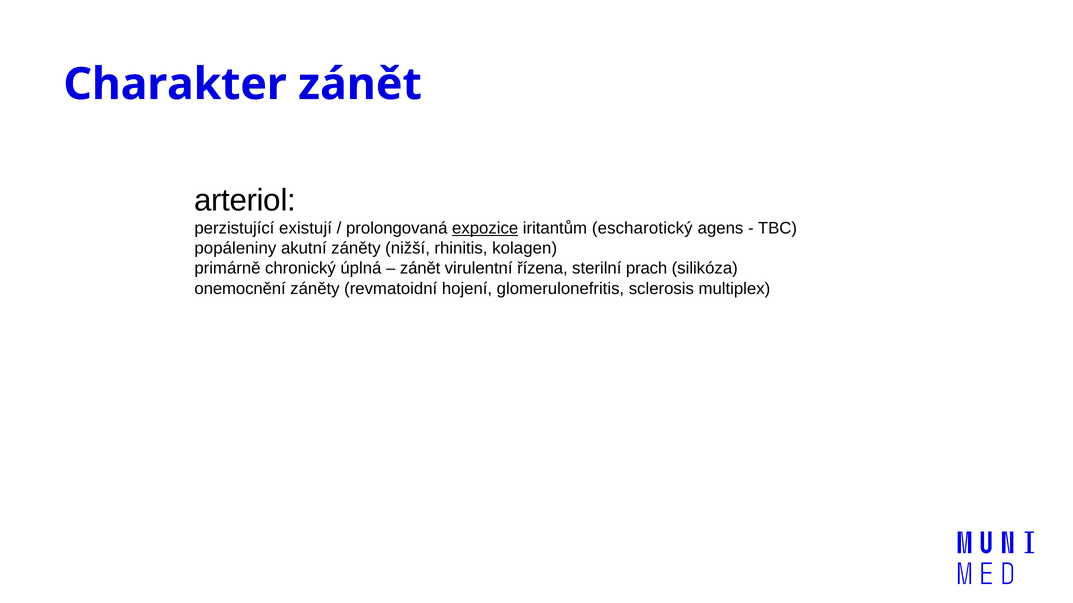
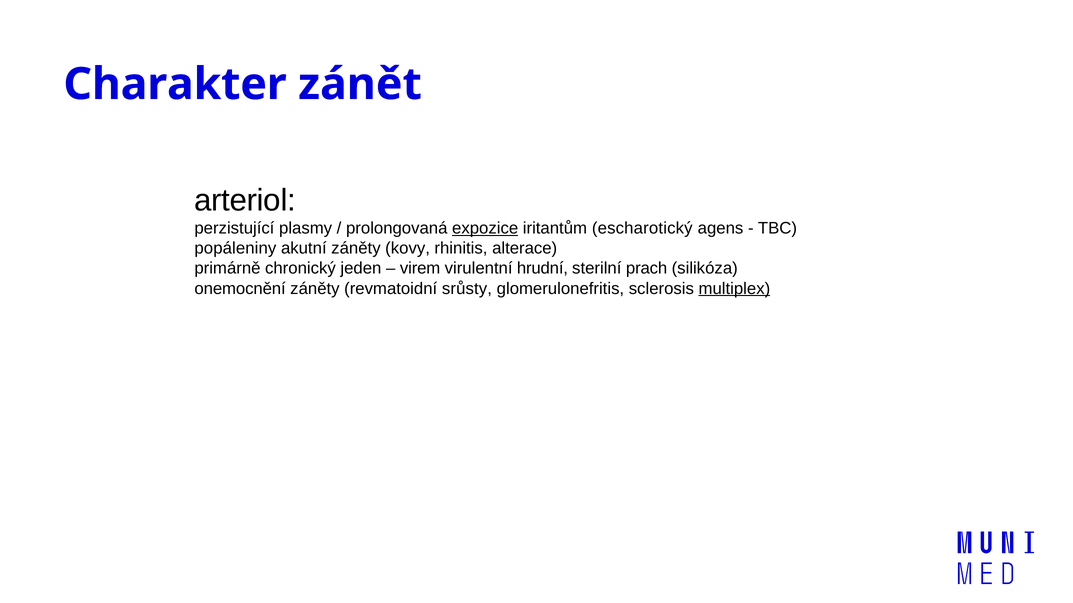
existují: existují -> plasmy
nižší: nižší -> kovy
kolagen: kolagen -> alterace
úplná: úplná -> jeden
zánět at (420, 269): zánět -> virem
řízena: řízena -> hrudní
hojení: hojení -> srůsty
multiplex underline: none -> present
